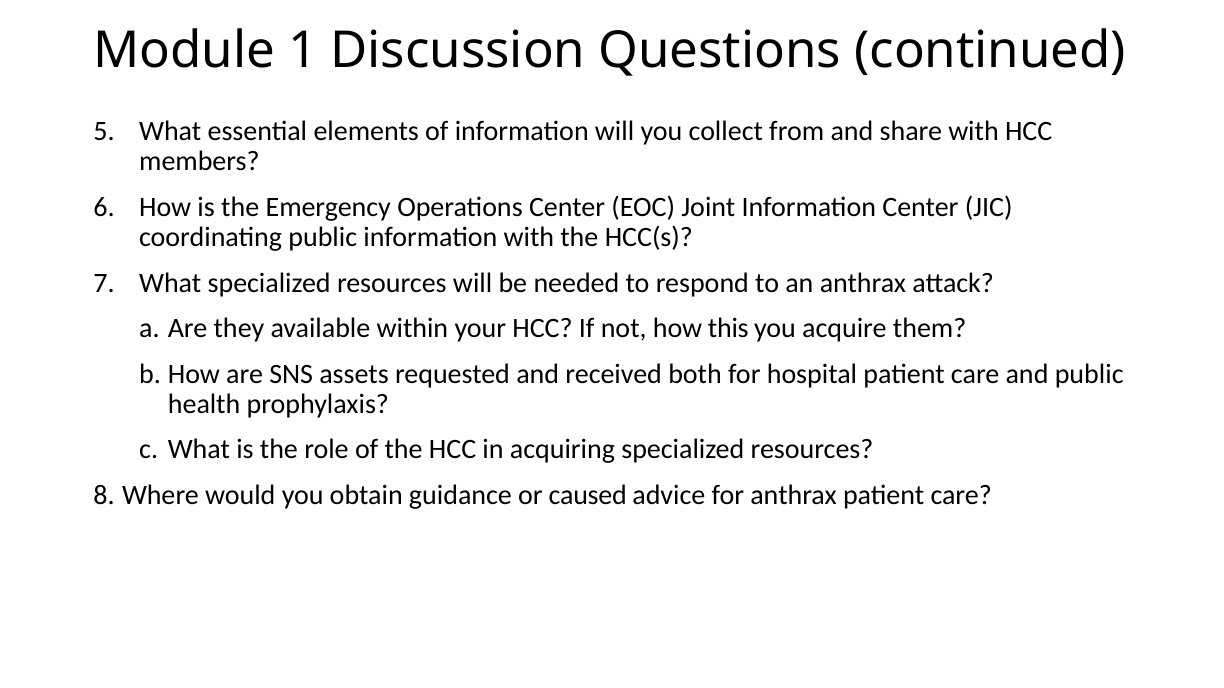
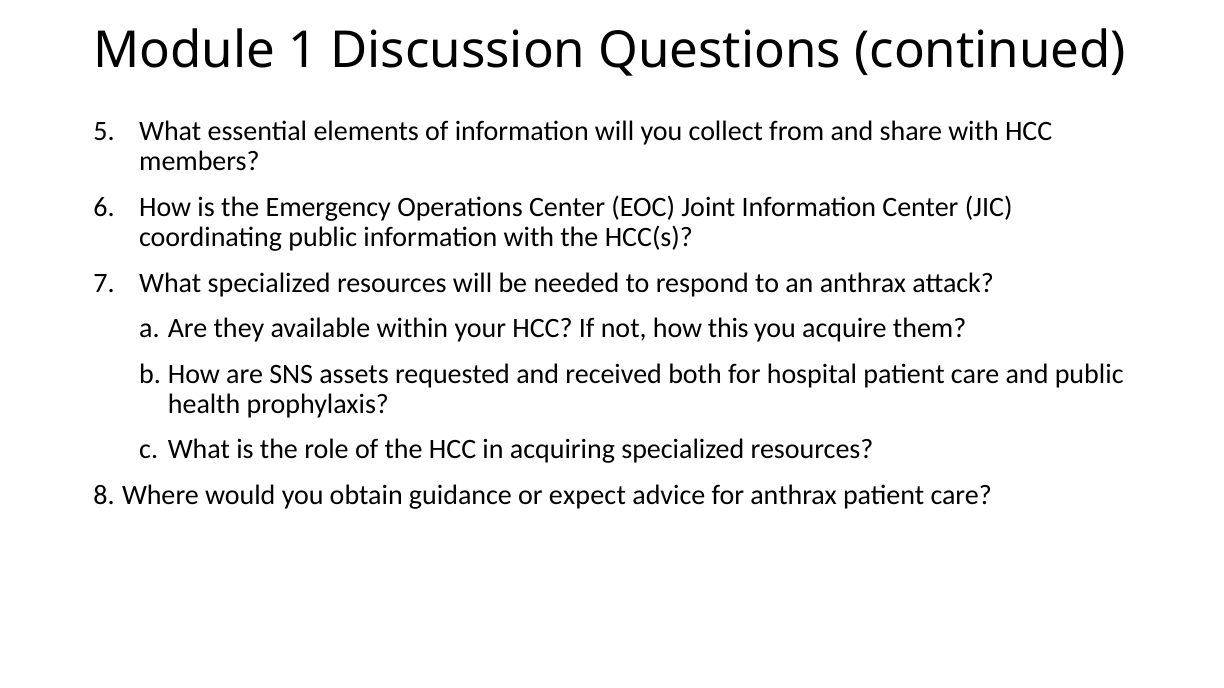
caused: caused -> expect
